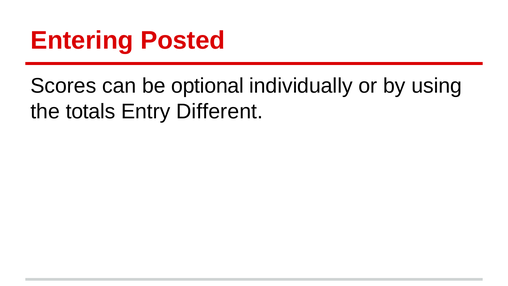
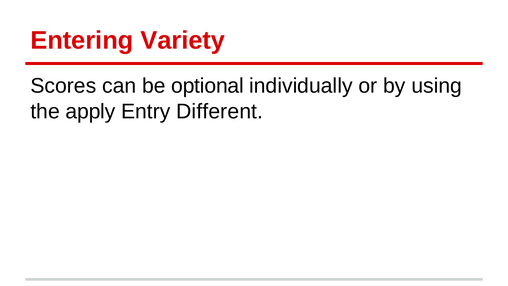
Posted: Posted -> Variety
totals: totals -> apply
